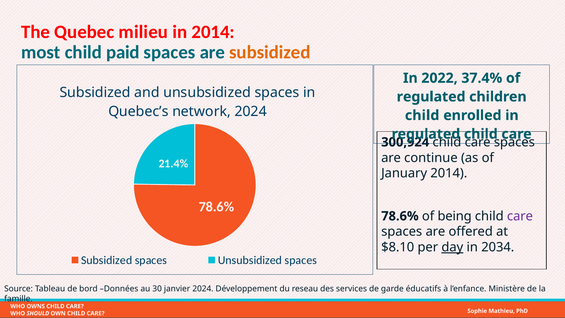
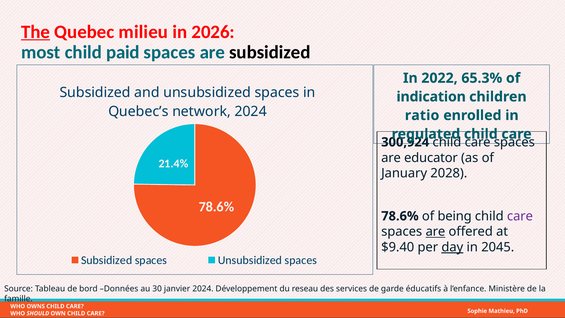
The underline: none -> present
in 2014: 2014 -> 2026
subsidized at (270, 52) colour: orange -> black
37.4%: 37.4% -> 65.3%
regulated at (431, 97): regulated -> indication
child at (422, 115): child -> ratio
continue: continue -> educator
January 2014: 2014 -> 2028
are at (435, 232) underline: none -> present
$8.10: $8.10 -> $9.40
2034: 2034 -> 2045
